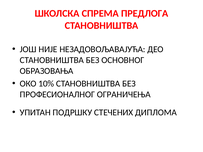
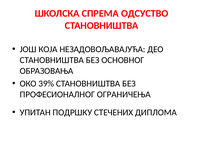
ПРЕДЛОГА: ПРЕДЛОГА -> ОДСУСТВО
НИЈЕ: НИЈЕ -> КОЈА
10%: 10% -> 39%
